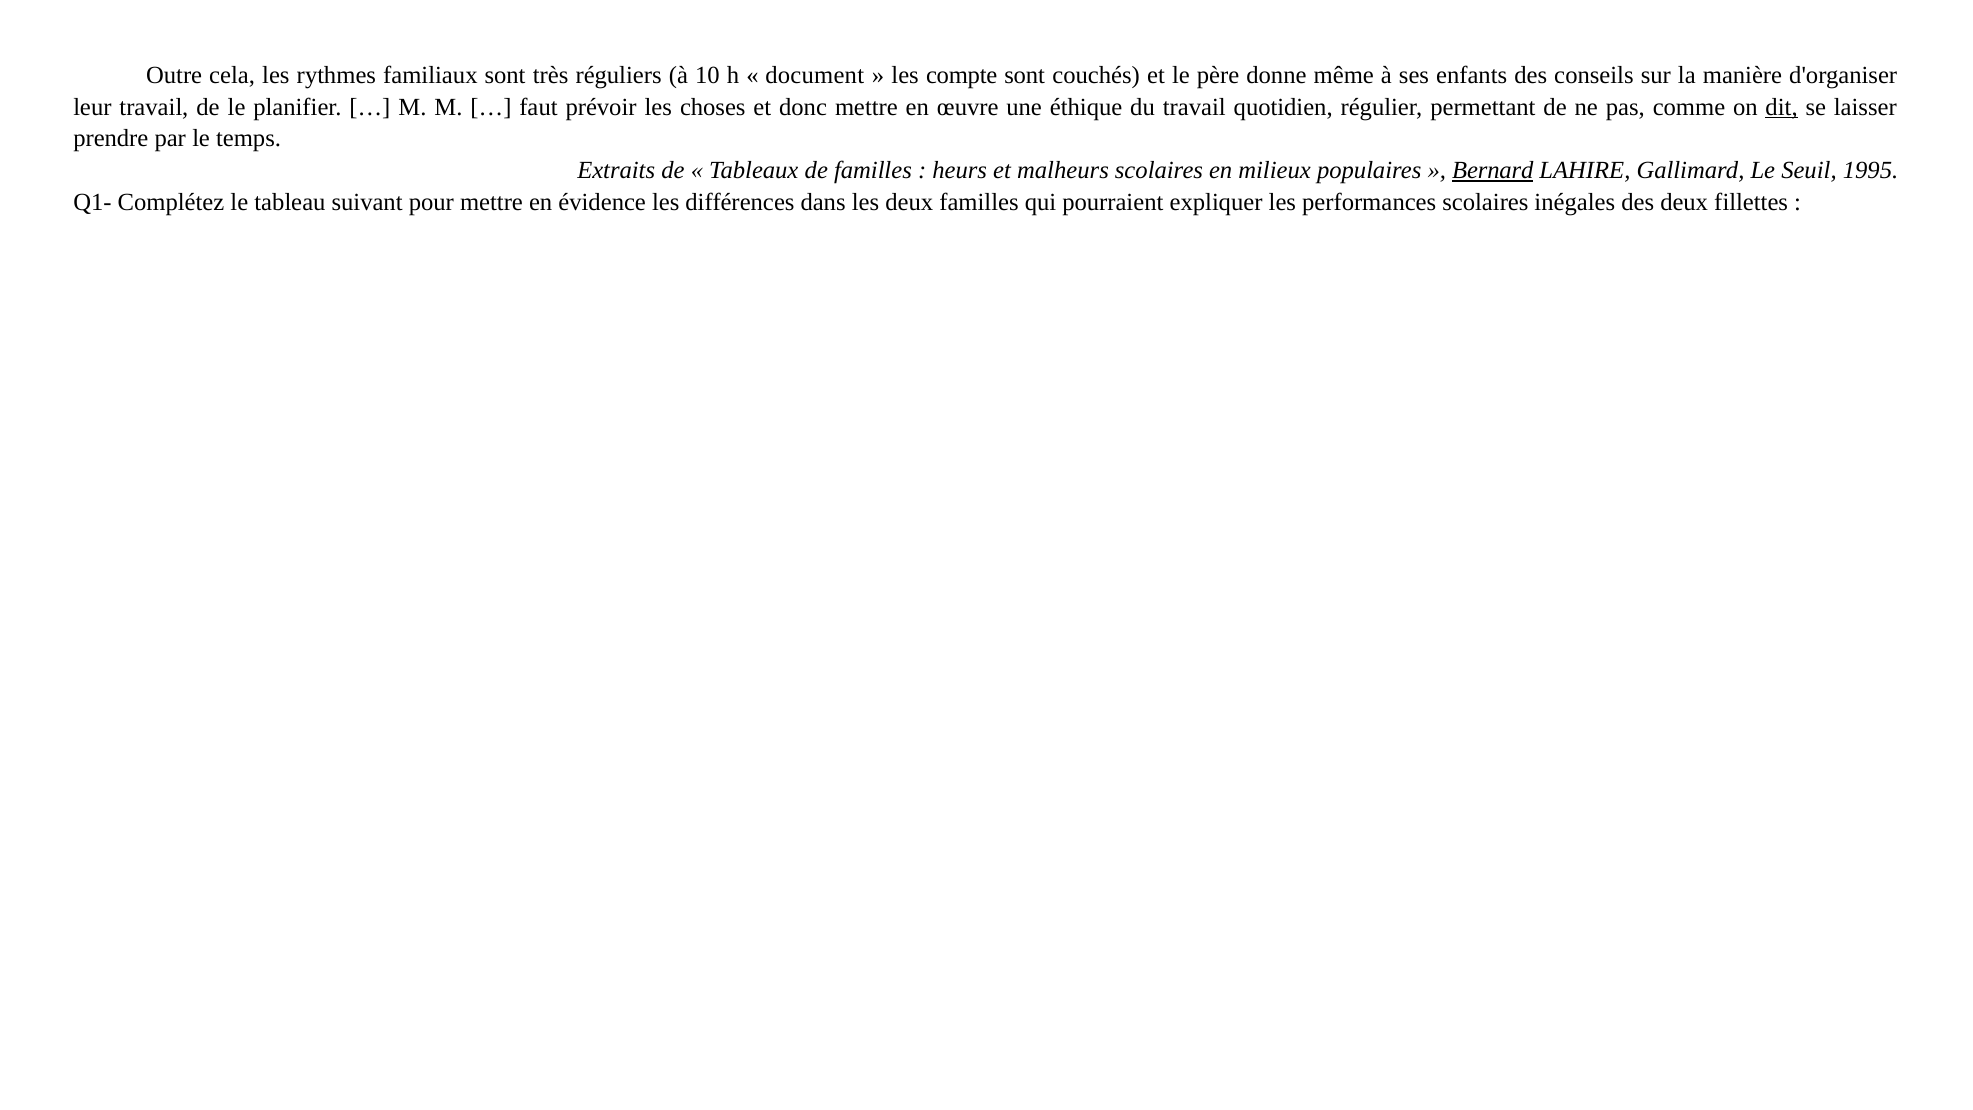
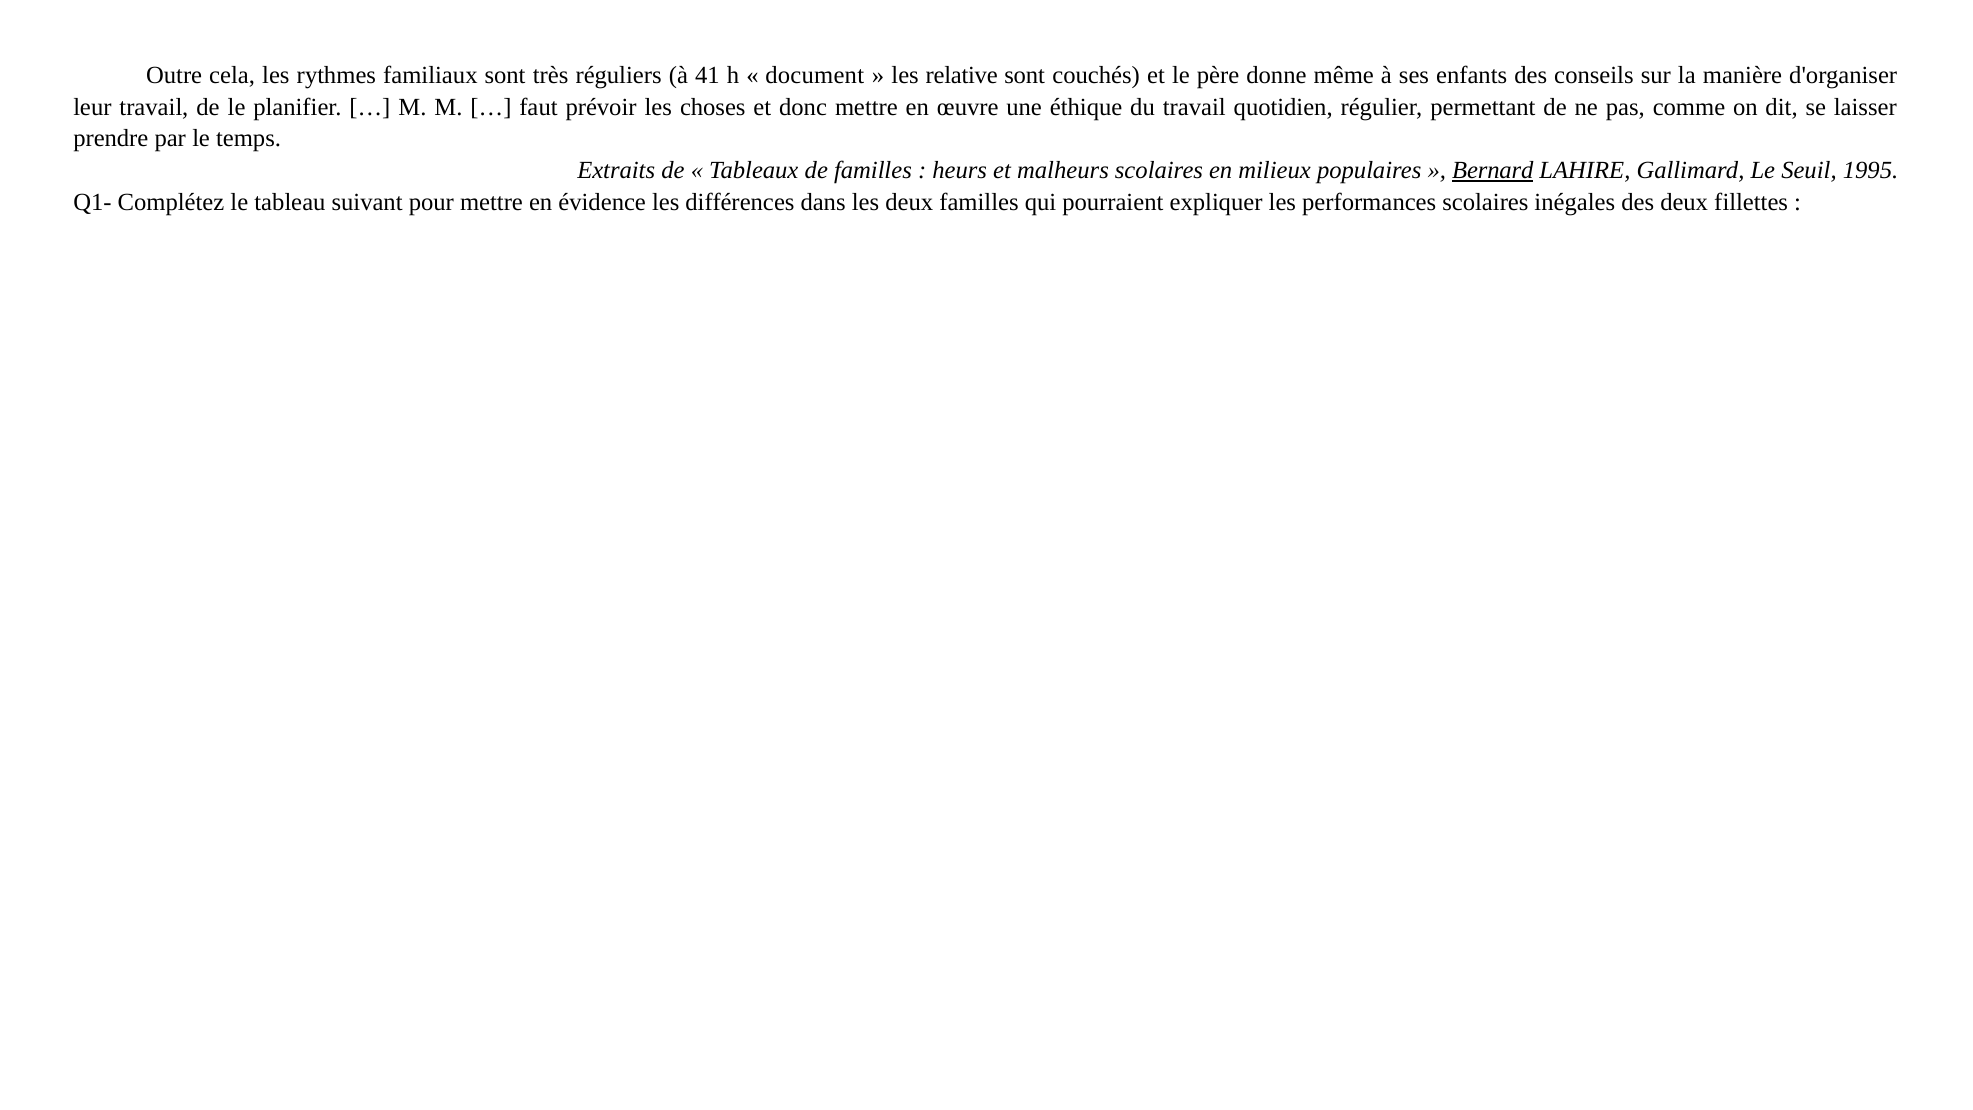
10: 10 -> 41
compte: compte -> relative
dit underline: present -> none
